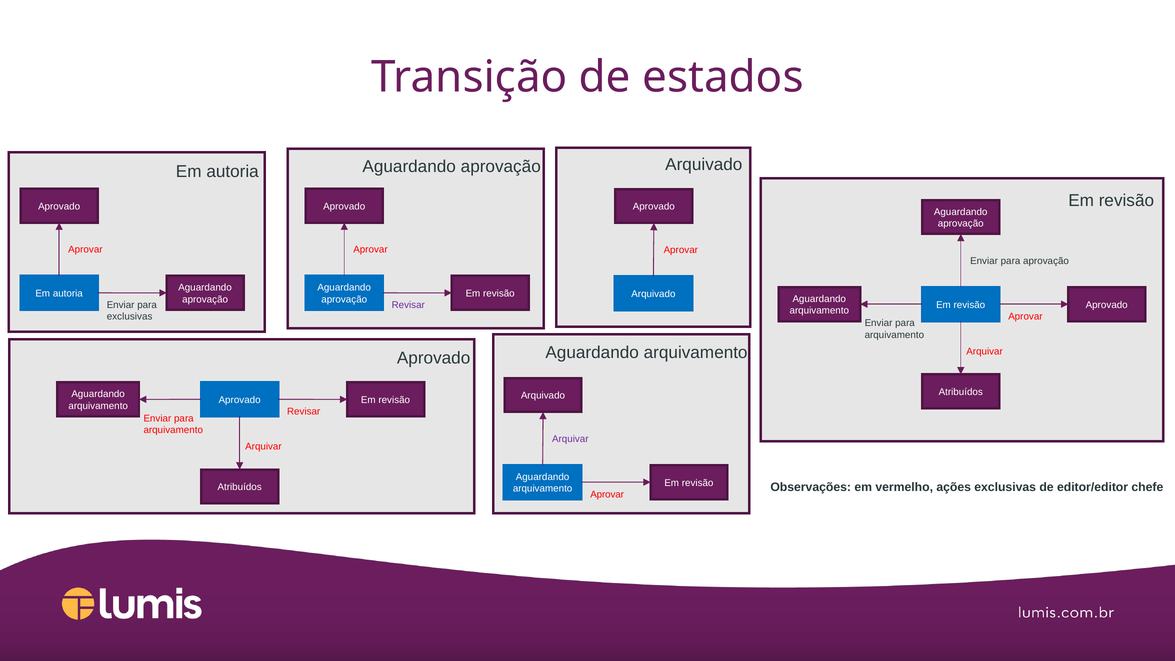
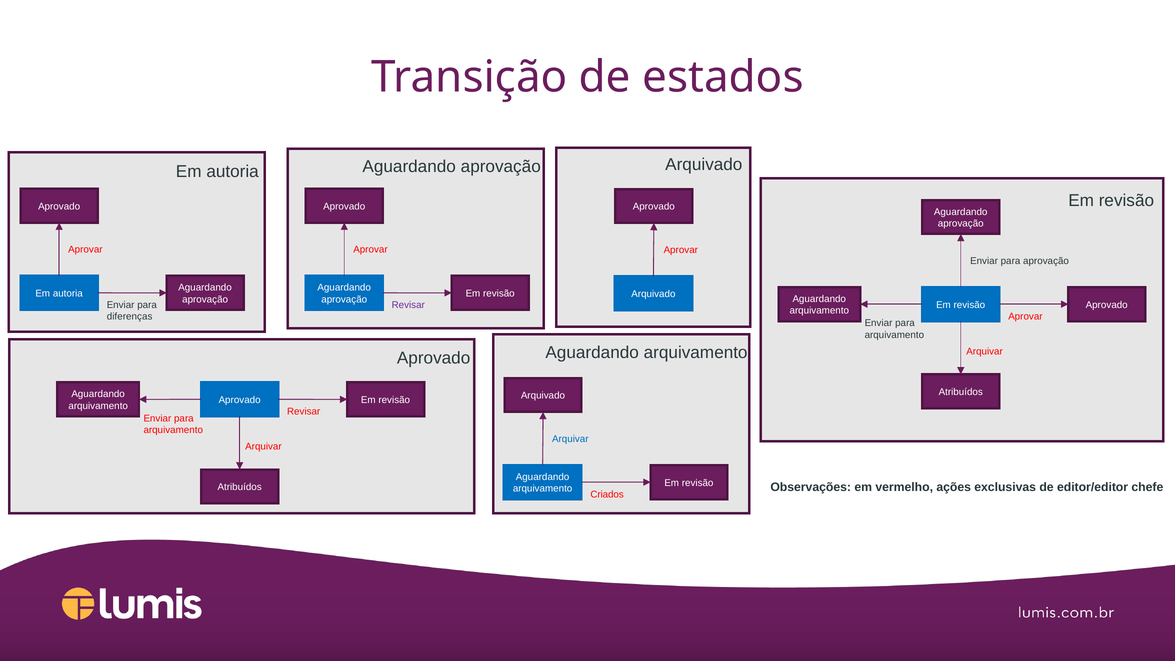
exclusivas at (130, 317): exclusivas -> diferenças
Arquivar at (570, 439) colour: purple -> blue
Aprovar at (607, 494): Aprovar -> Criados
